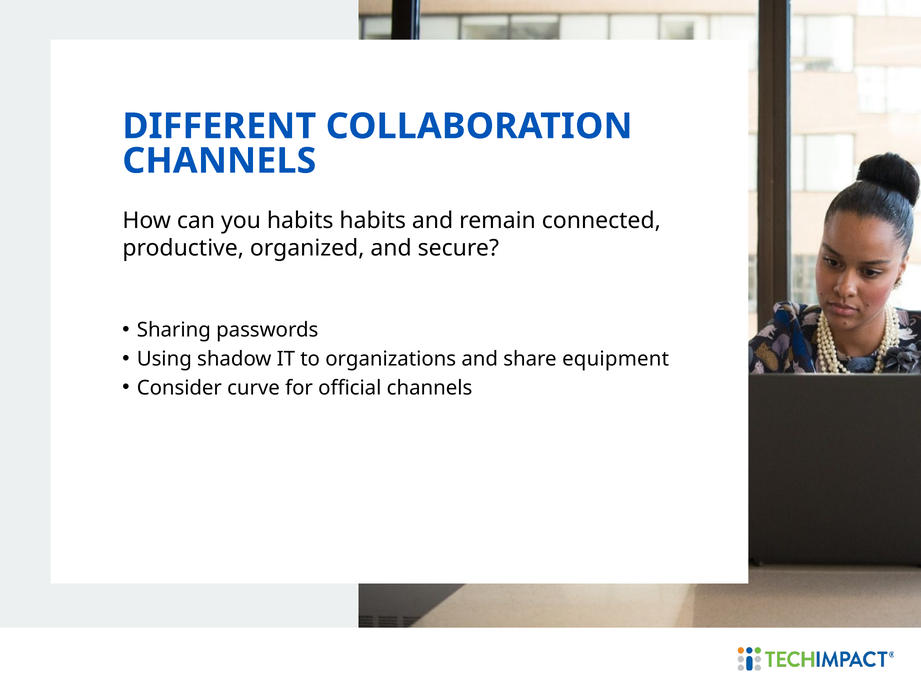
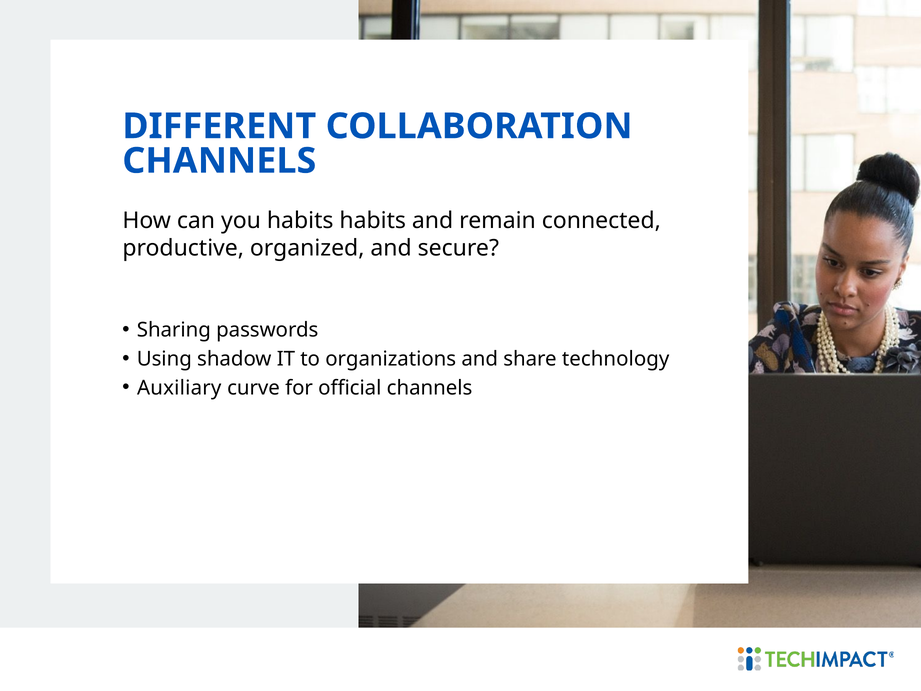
equipment: equipment -> technology
Consider: Consider -> Auxiliary
